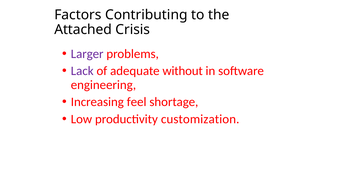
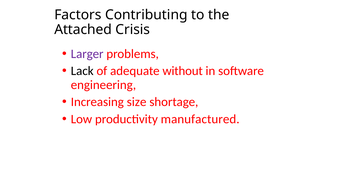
Lack colour: purple -> black
feel: feel -> size
customization: customization -> manufactured
